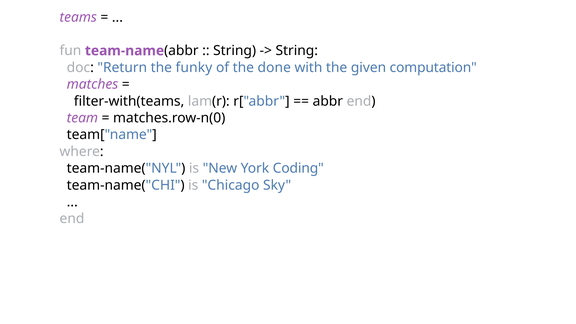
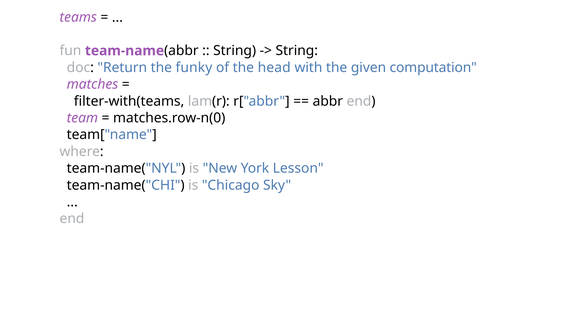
done: done -> head
Coding: Coding -> Lesson
